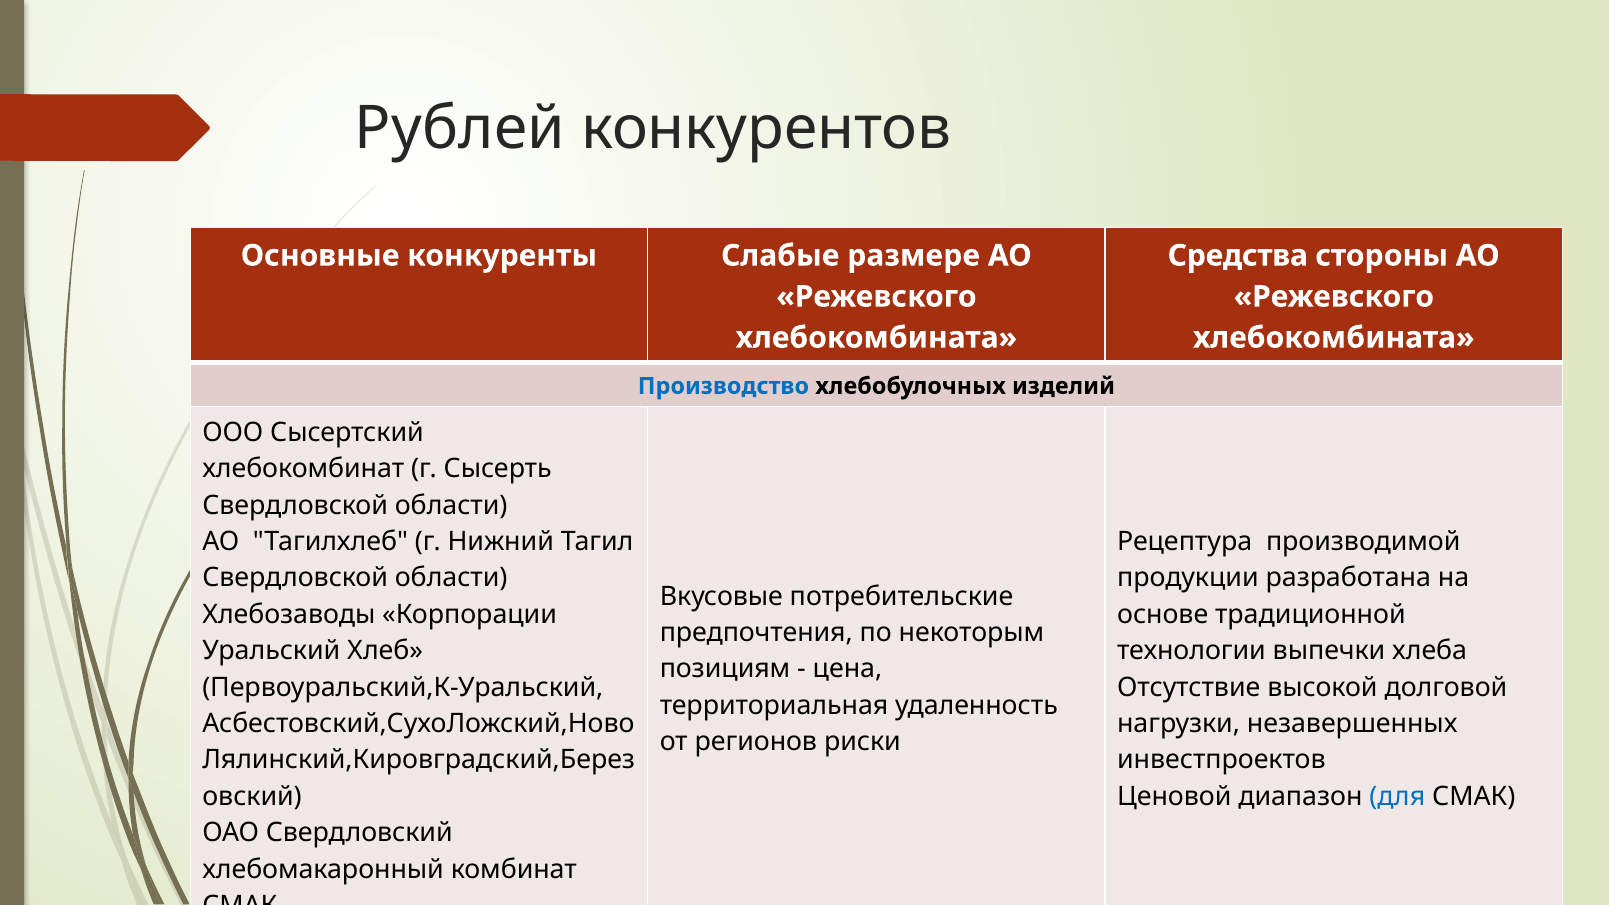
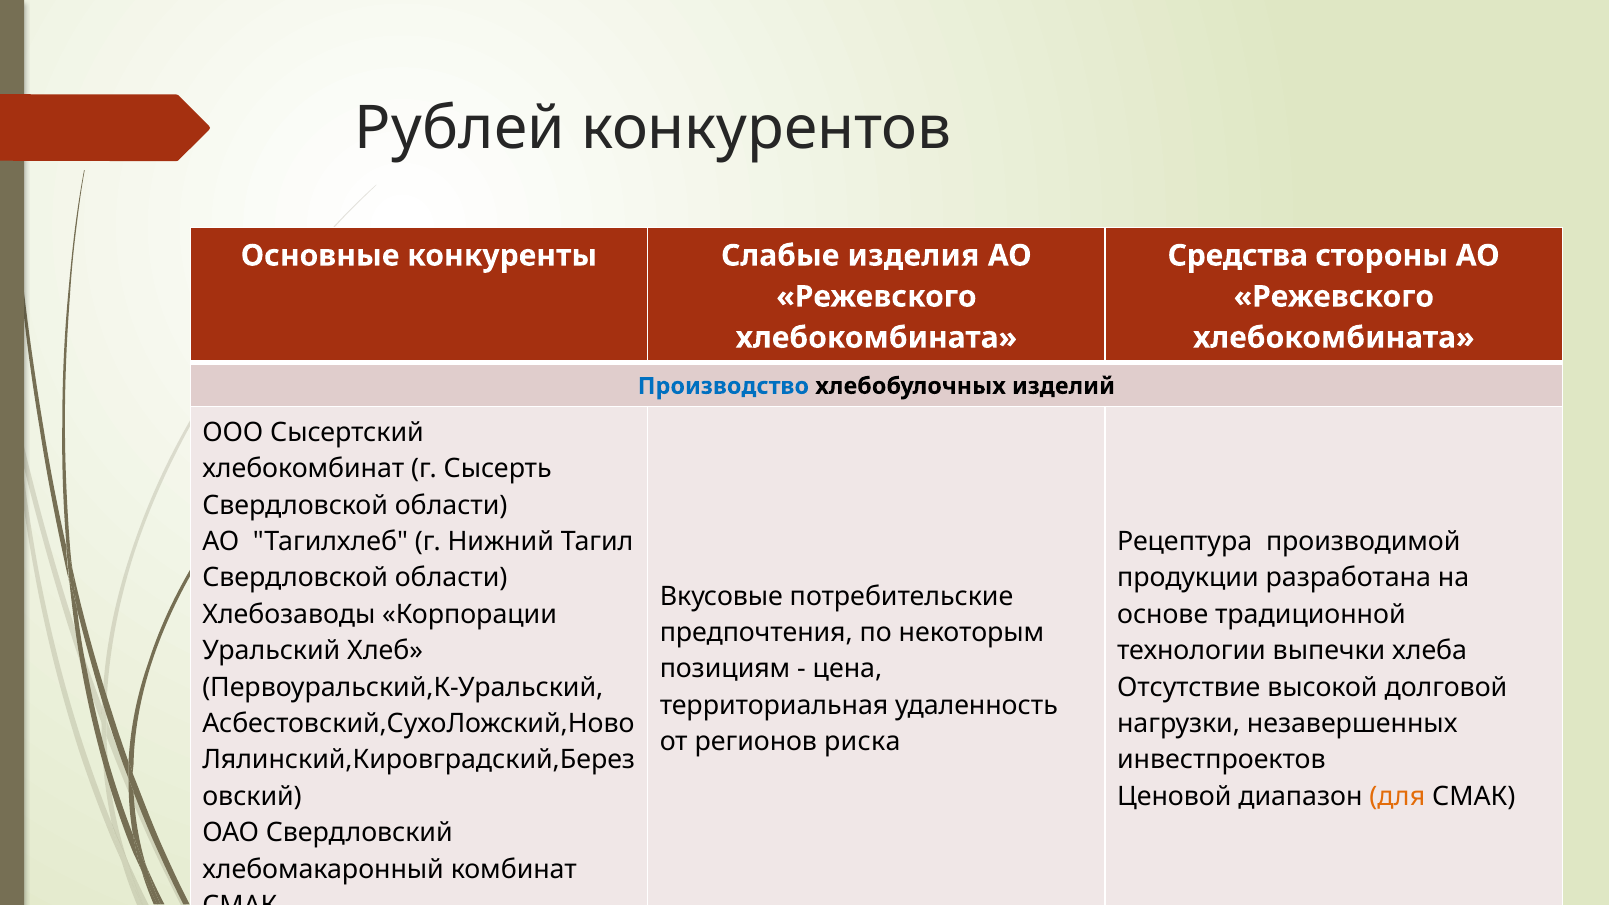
размере: размере -> изделия
риски: риски -> риска
для colour: blue -> orange
